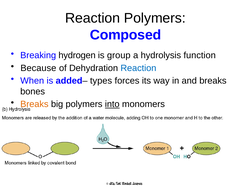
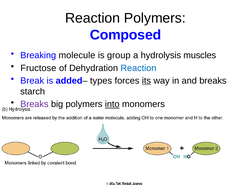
hydrogen: hydrogen -> molecule
function: function -> muscles
Because: Because -> Fructose
When: When -> Break
its underline: none -> present
bones: bones -> starch
Breaks at (34, 104) colour: orange -> purple
